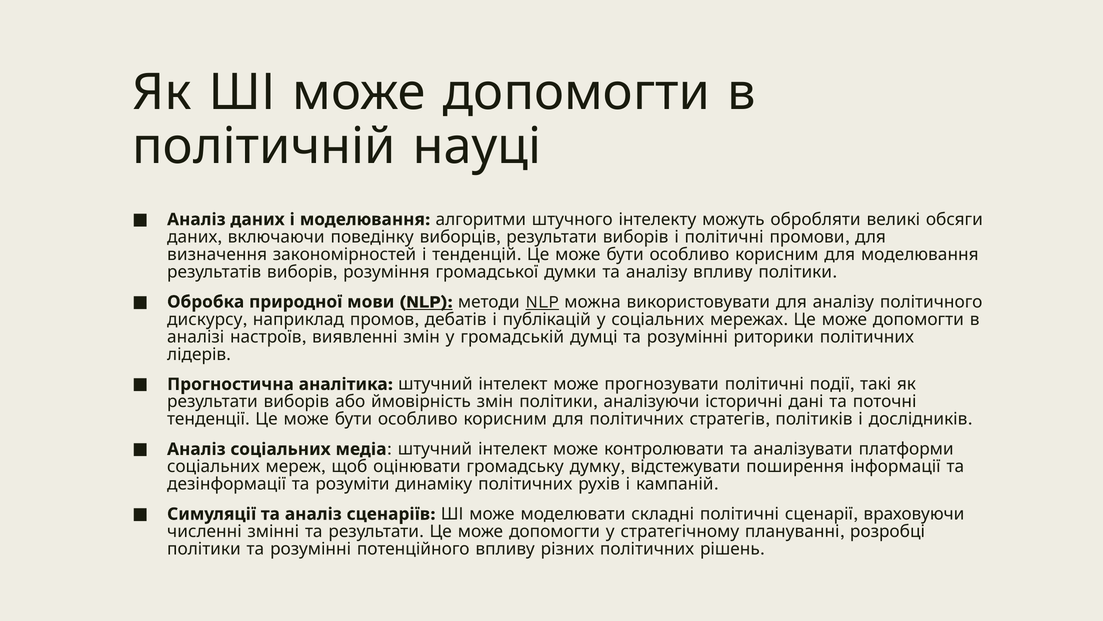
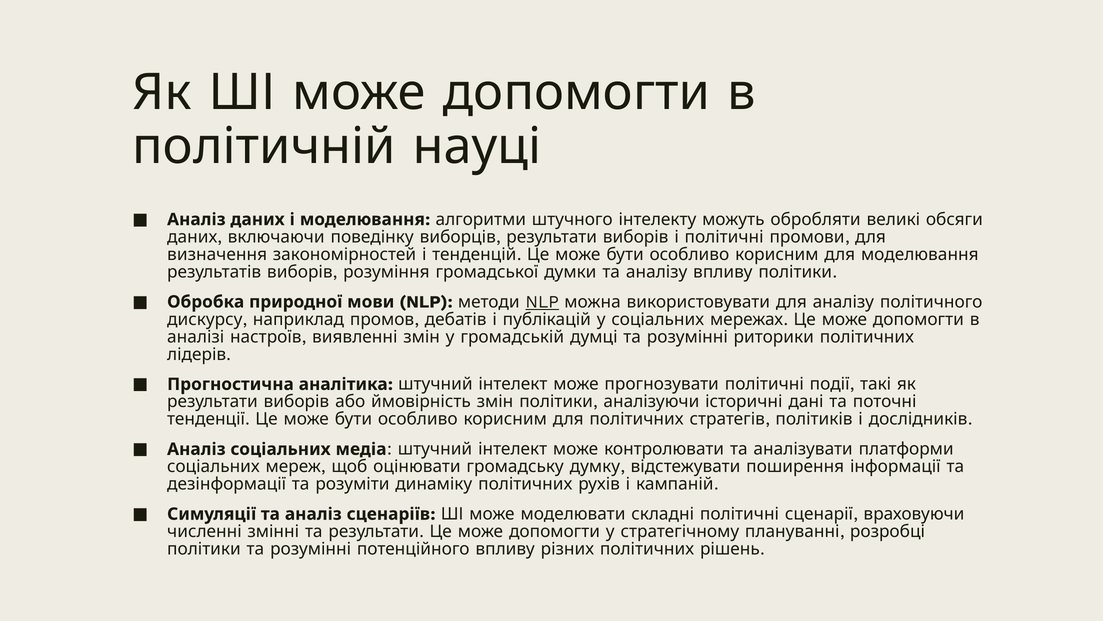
NLP at (429, 302) underline: present -> none
